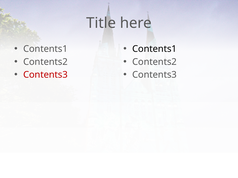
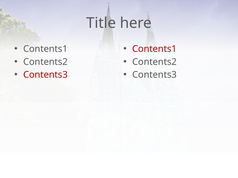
Contents1 at (155, 49) colour: black -> red
